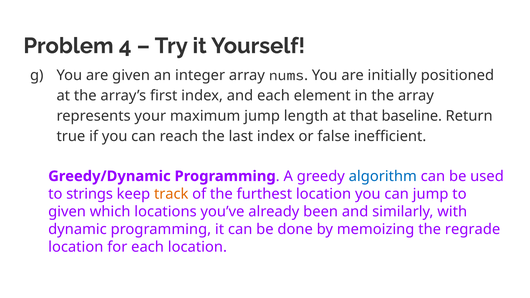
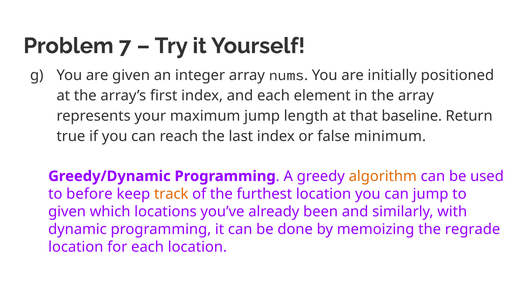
4: 4 -> 7
inefficient: inefficient -> minimum
algorithm colour: blue -> orange
strings: strings -> before
